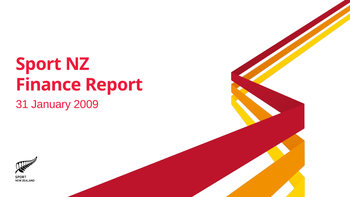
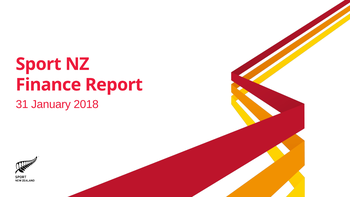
2009: 2009 -> 2018
